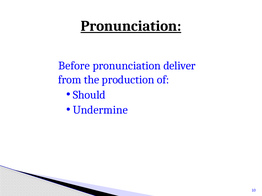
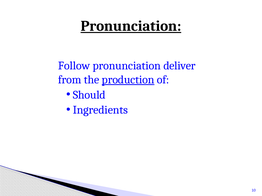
Before: Before -> Follow
production underline: none -> present
Undermine: Undermine -> Ingredients
